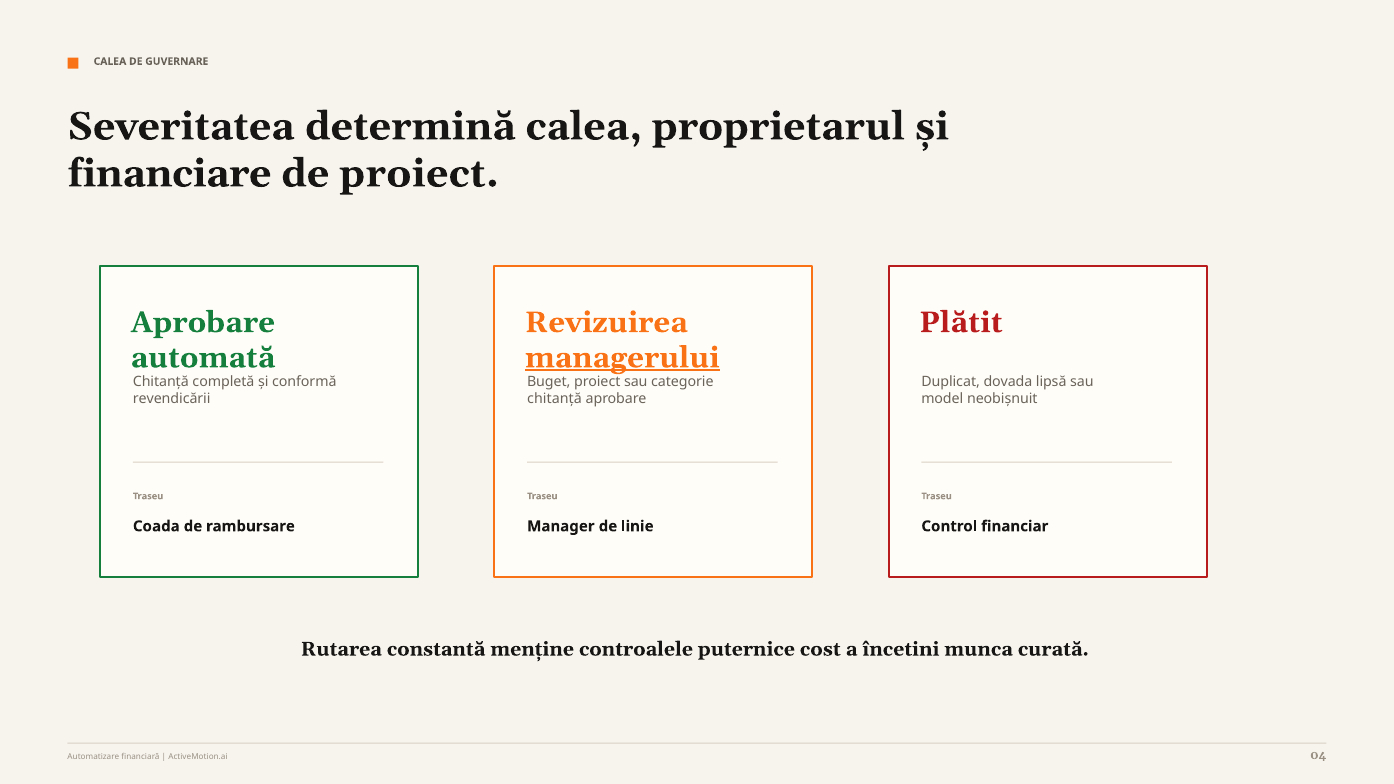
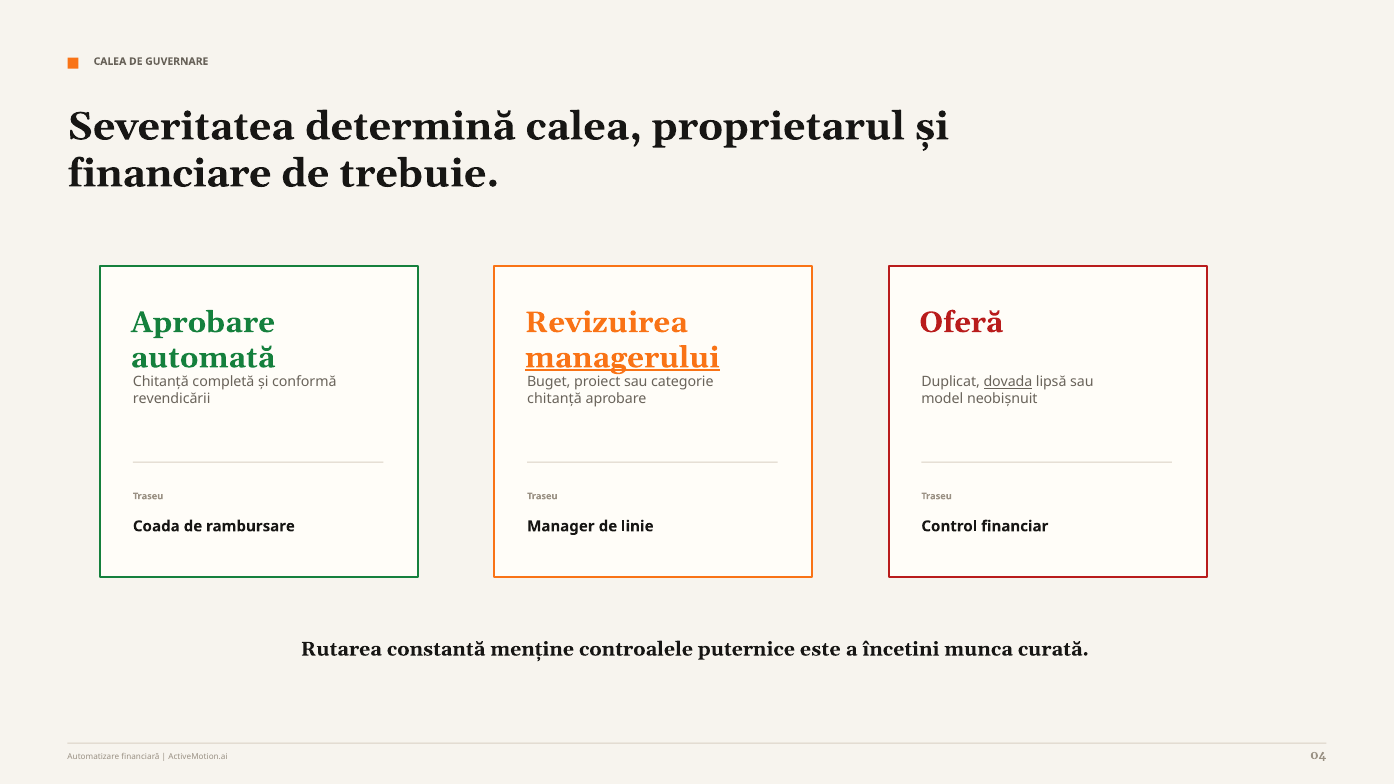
de proiect: proiect -> trebuie
Plătit: Plătit -> Oferă
dovada underline: none -> present
cost: cost -> este
